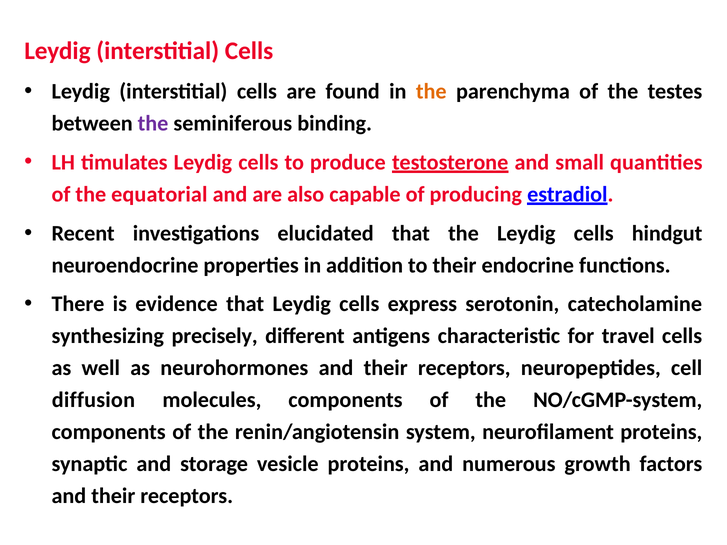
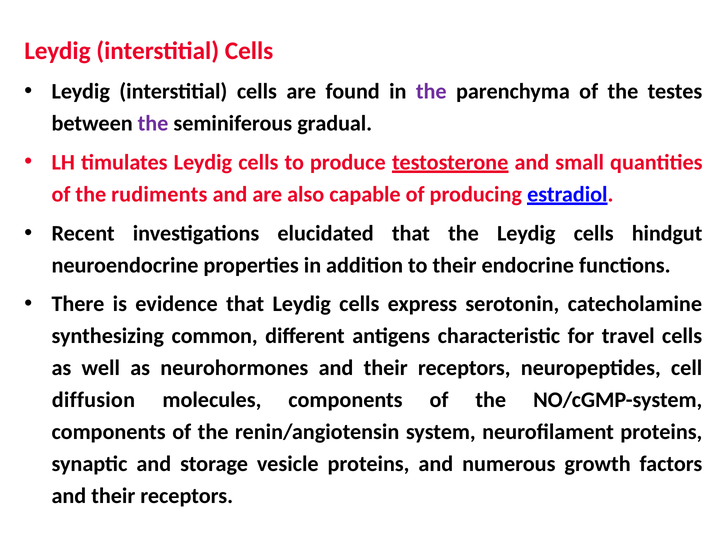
the at (431, 91) colour: orange -> purple
binding: binding -> gradual
equatorial: equatorial -> rudiments
precisely: precisely -> common
